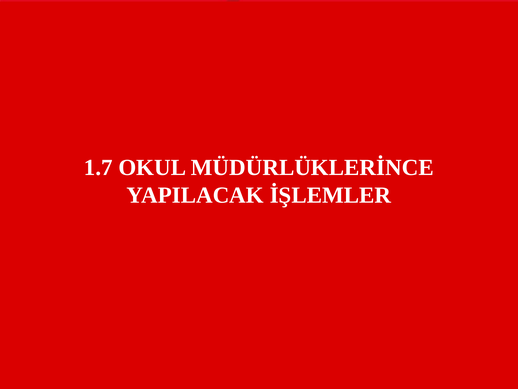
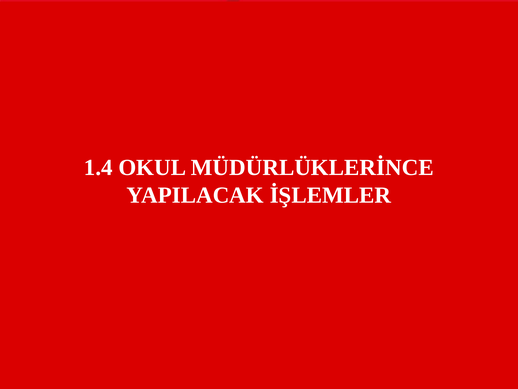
1.7: 1.7 -> 1.4
